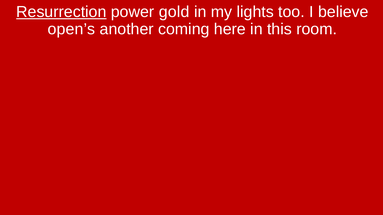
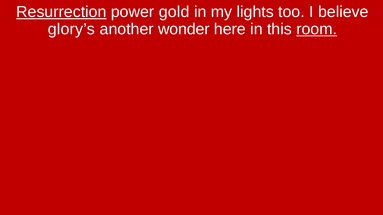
open’s: open’s -> glory’s
coming: coming -> wonder
room underline: none -> present
